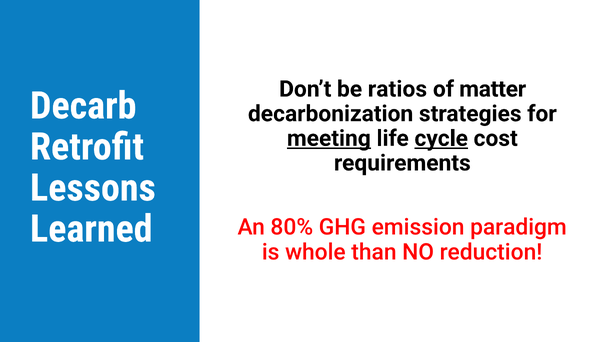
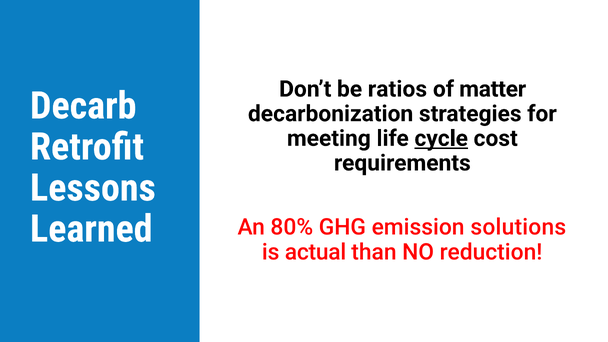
meeting underline: present -> none
paradigm: paradigm -> solutions
whole: whole -> actual
